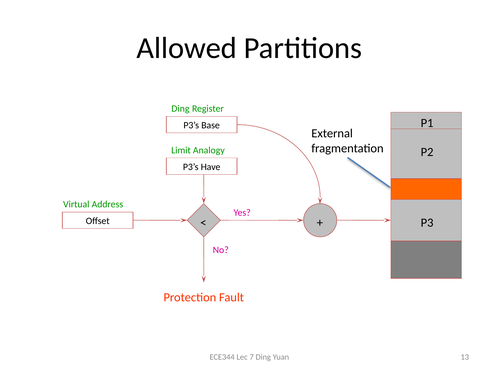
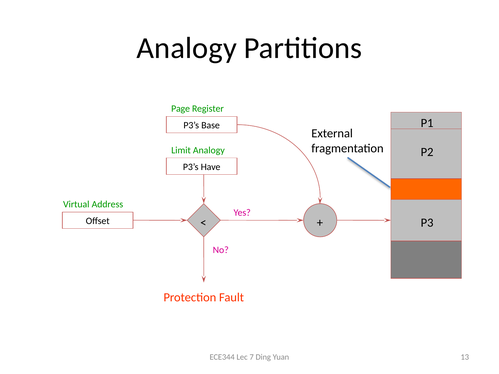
Allowed at (187, 48): Allowed -> Analogy
Ding at (180, 109): Ding -> Page
